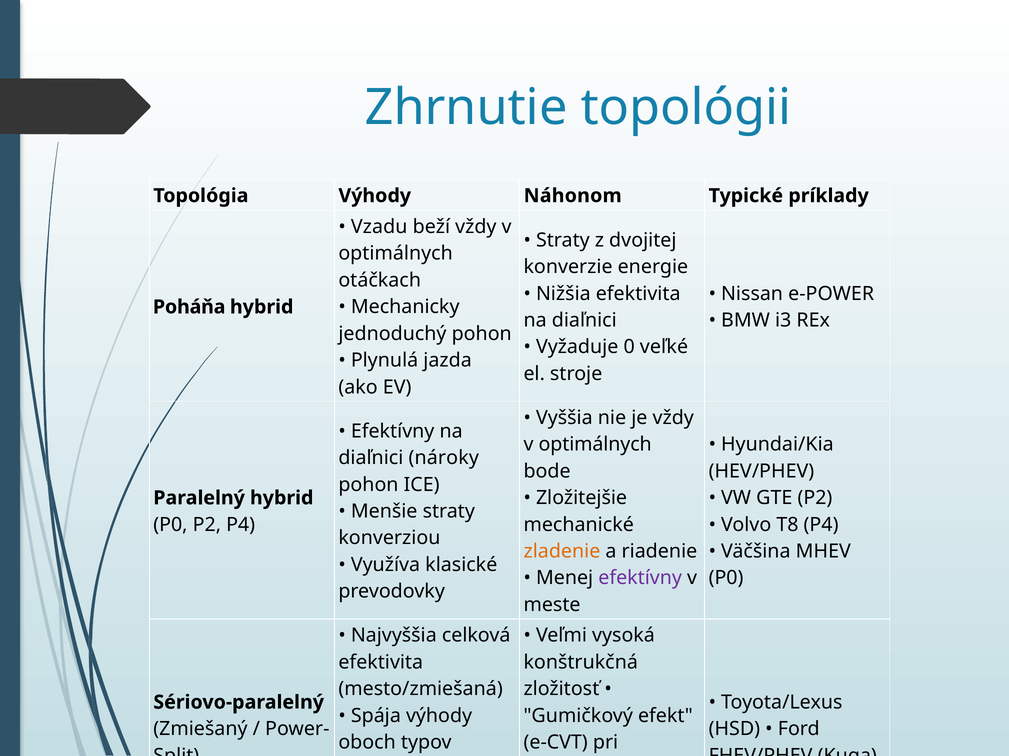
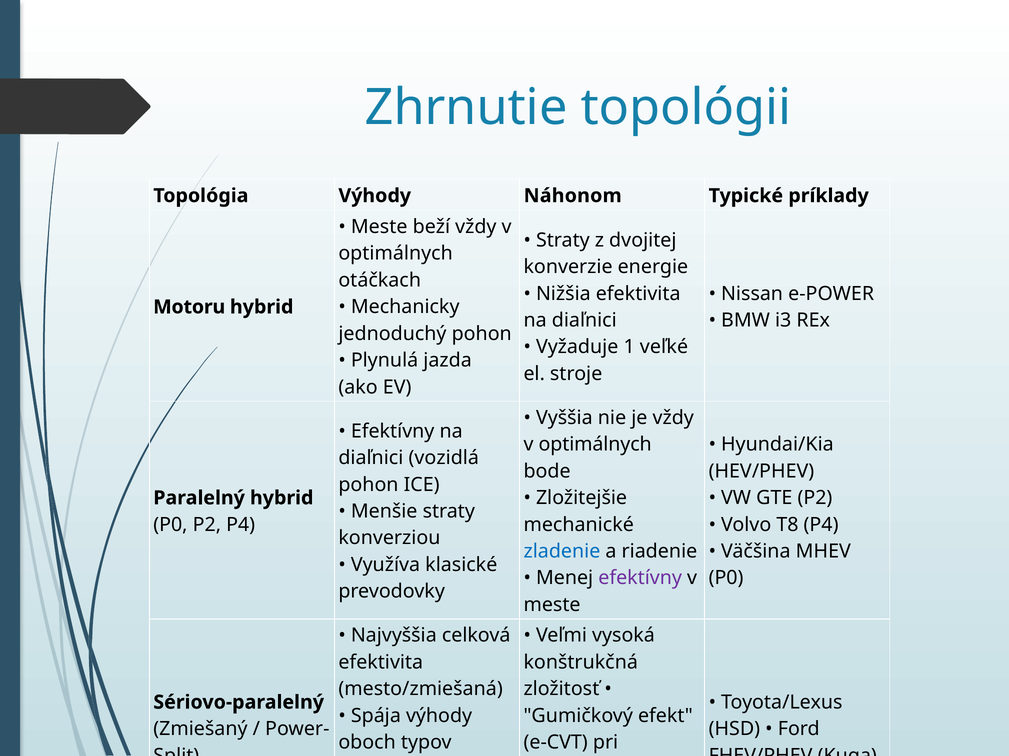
Vzadu at (379, 227): Vzadu -> Meste
Poháňa: Poháňa -> Motoru
0: 0 -> 1
nároky: nároky -> vozidlá
zladenie colour: orange -> blue
